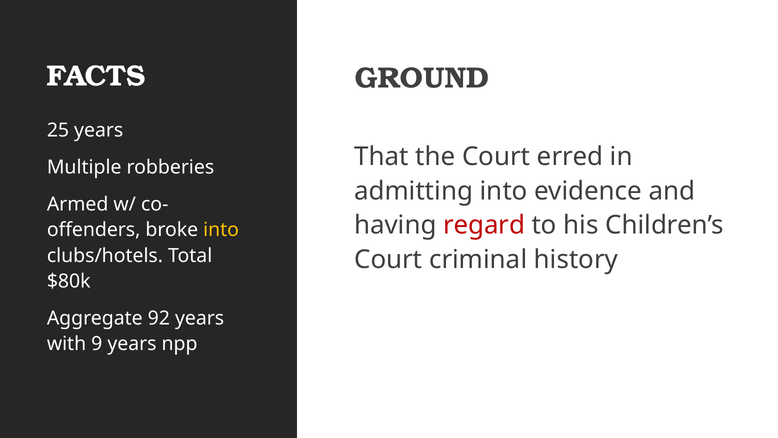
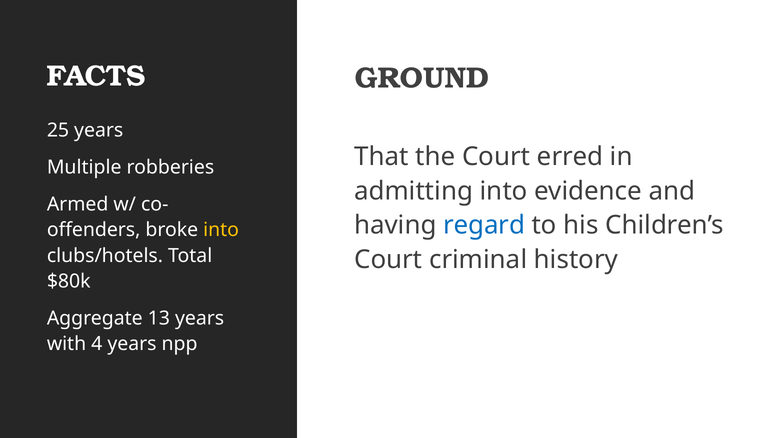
regard colour: red -> blue
92: 92 -> 13
9: 9 -> 4
